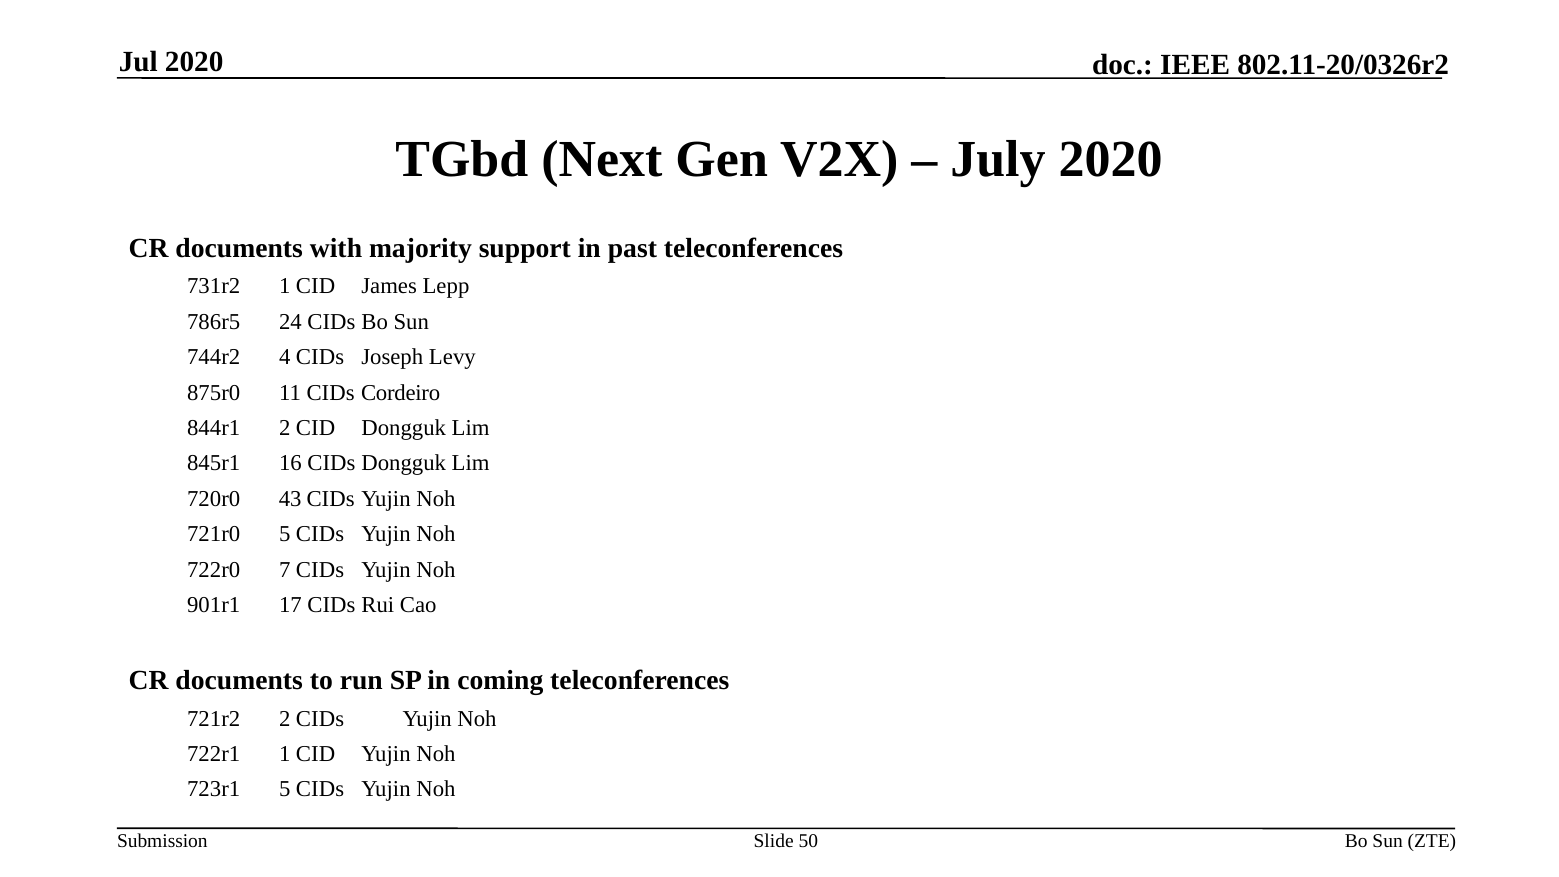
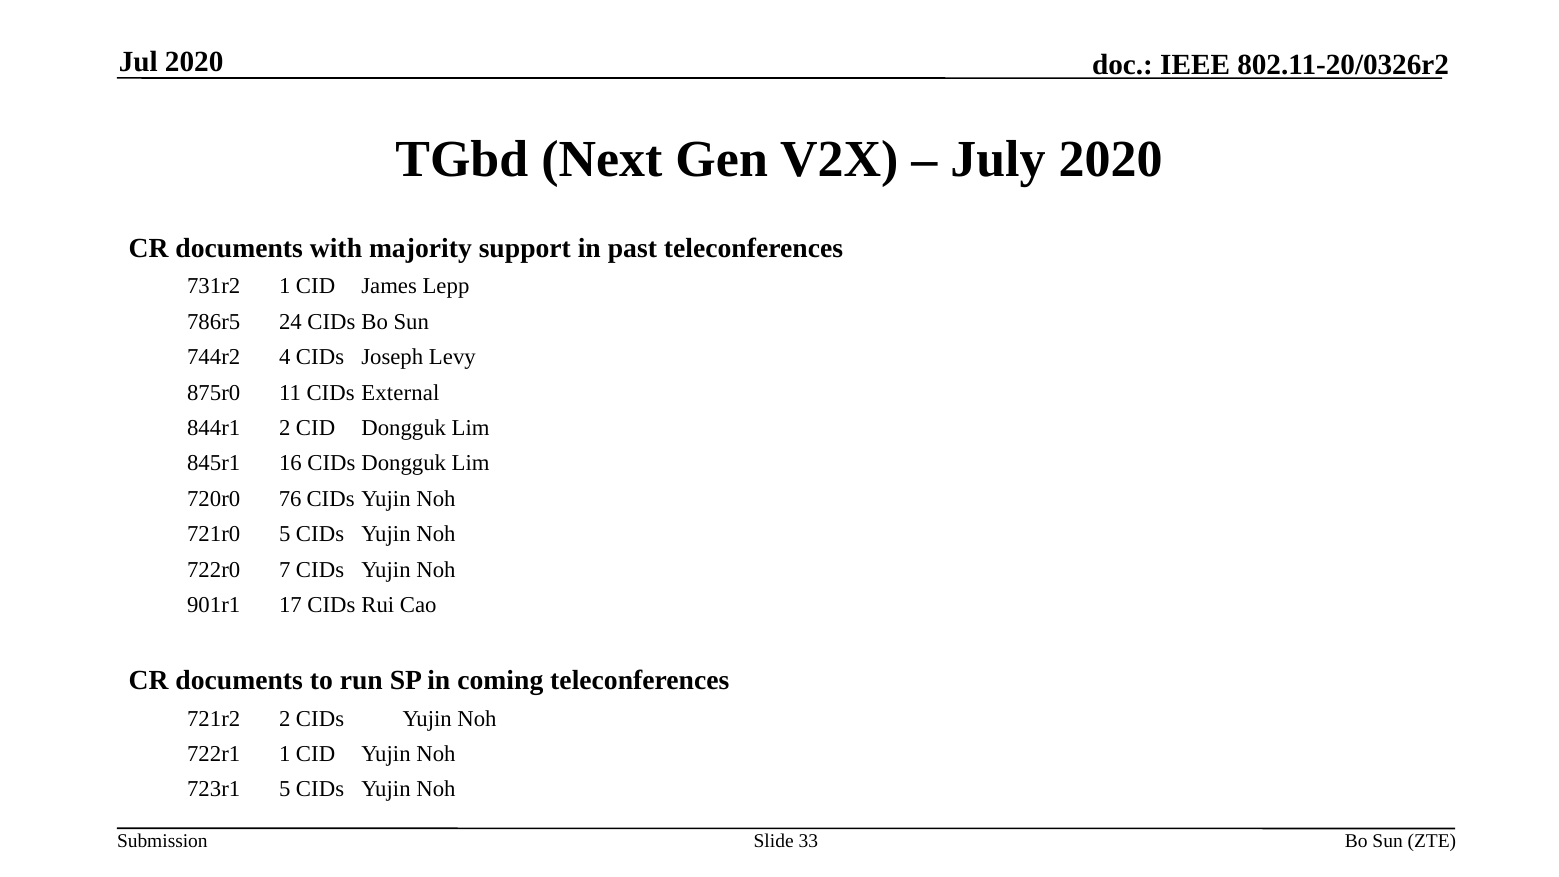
Cordeiro: Cordeiro -> External
43: 43 -> 76
50: 50 -> 33
